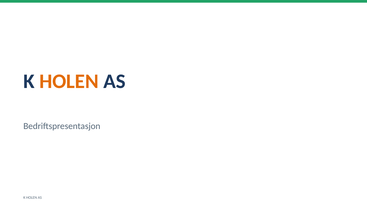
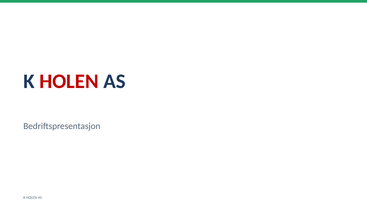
HOLEN at (69, 81) colour: orange -> red
